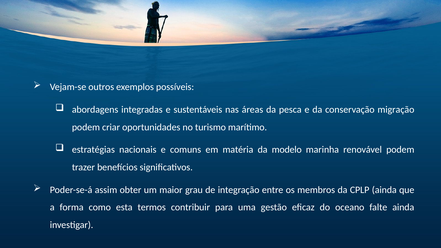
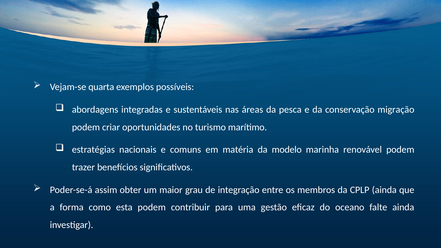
outros: outros -> quarta
esta termos: termos -> podem
